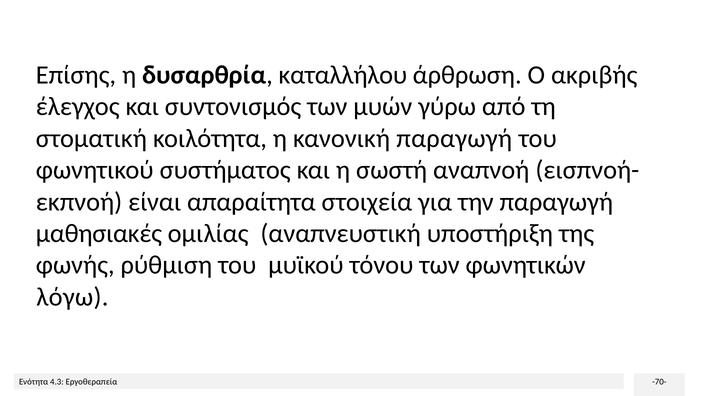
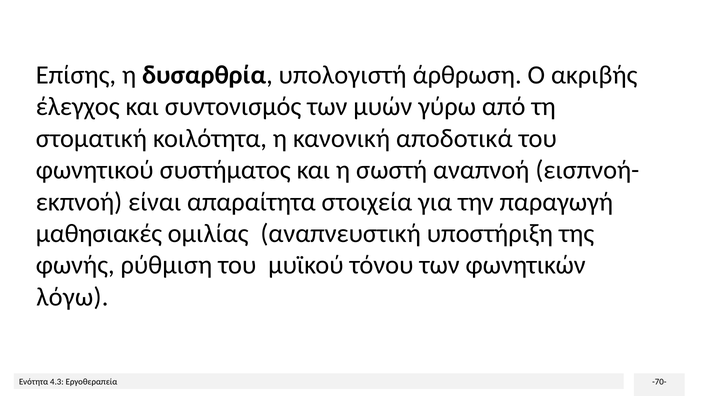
καταλλήλου: καταλλήλου -> υπολογιστή
κανονική παραγωγή: παραγωγή -> αποδοτικά
